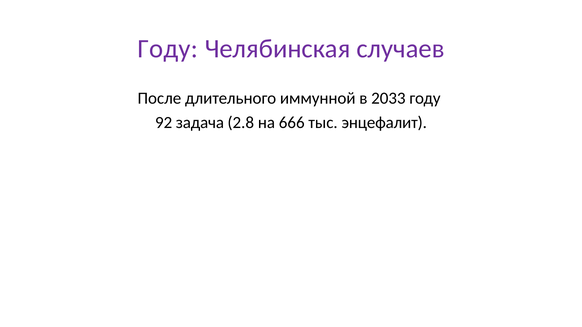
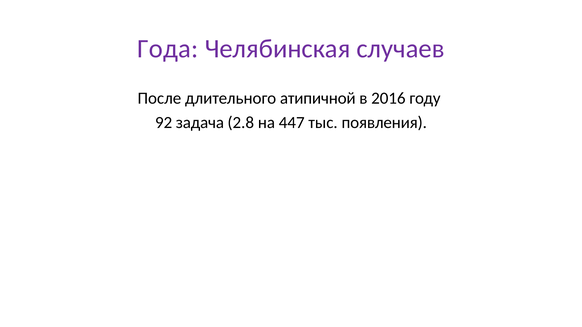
Году at (168, 49): Году -> Года
иммунной: иммунной -> атипичной
2033: 2033 -> 2016
666: 666 -> 447
энцефалит: энцефалит -> появления
